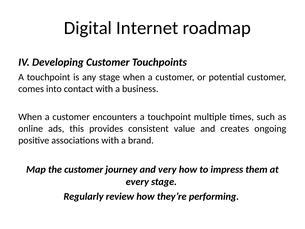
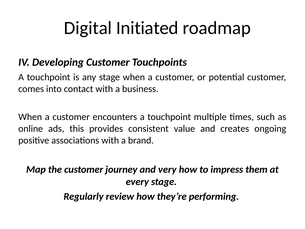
Internet: Internet -> Initiated
